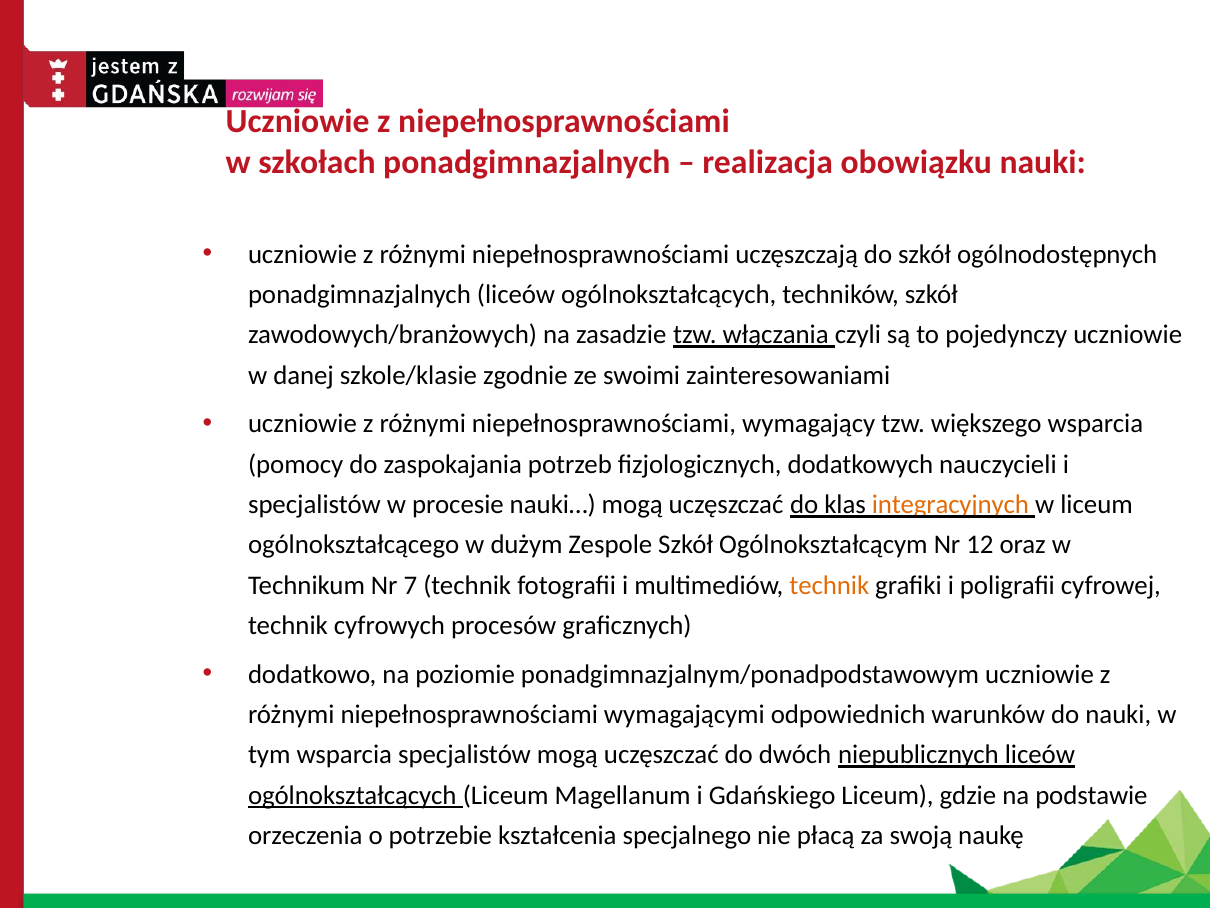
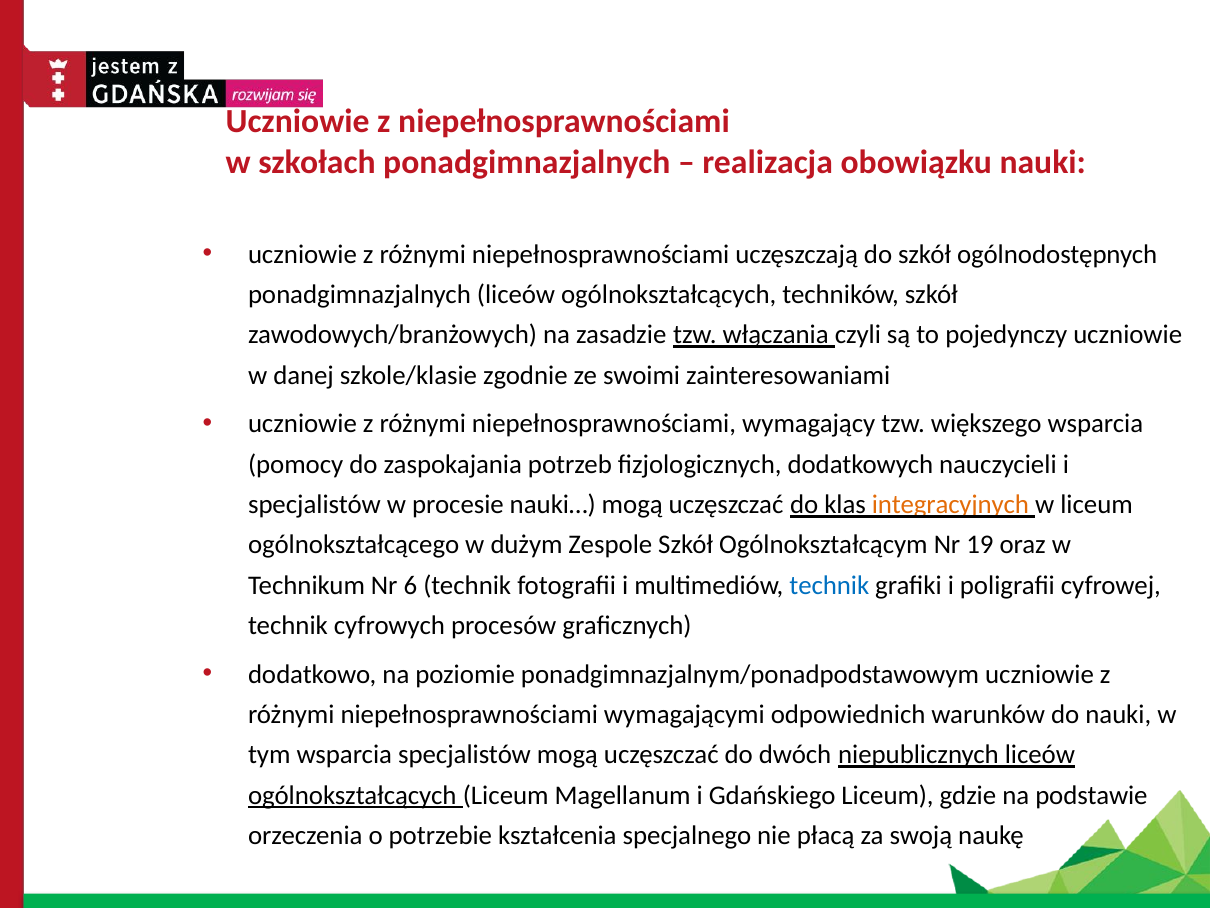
12: 12 -> 19
7: 7 -> 6
technik at (829, 585) colour: orange -> blue
